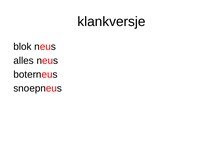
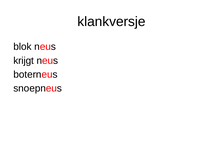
alles: alles -> krijgt
